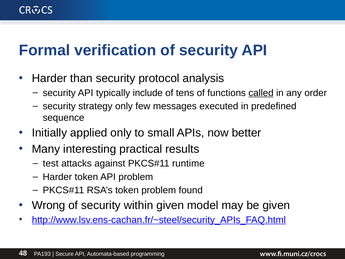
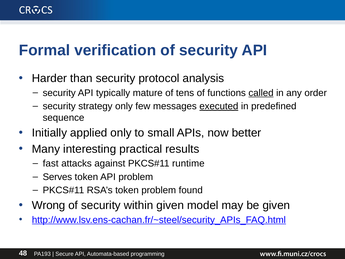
include: include -> mature
executed underline: none -> present
test: test -> fast
Harder at (57, 177): Harder -> Serves
